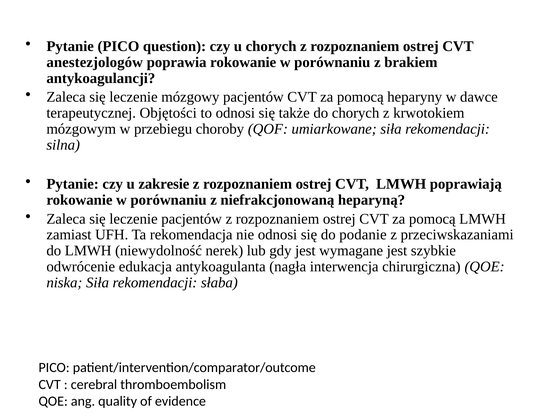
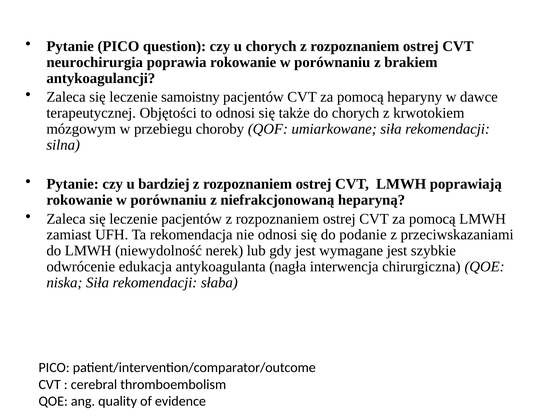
anestezjologów: anestezjologów -> neurochirurgia
mózgowy: mózgowy -> samoistny
zakresie: zakresie -> bardziej
